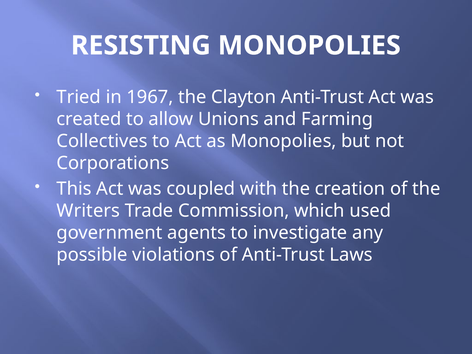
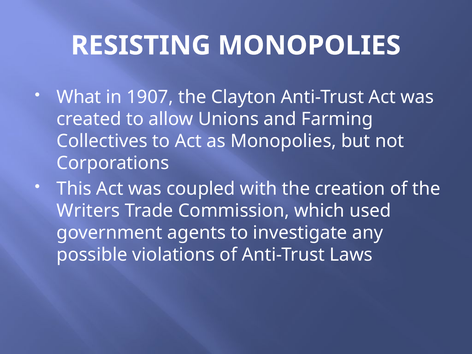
Tried: Tried -> What
1967: 1967 -> 1907
